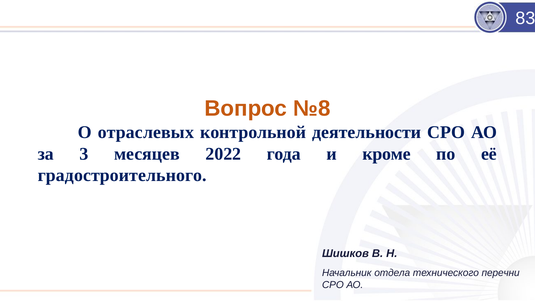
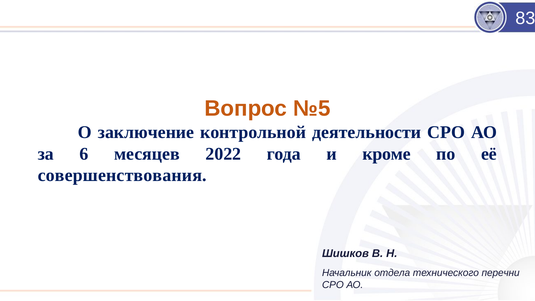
№8: №8 -> №5
отраслевых: отраслевых -> заключение
3: 3 -> 6
градостроительного: градостроительного -> совершенствования
